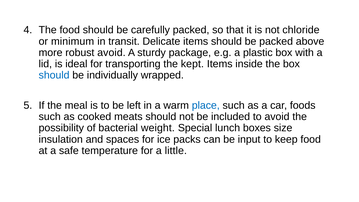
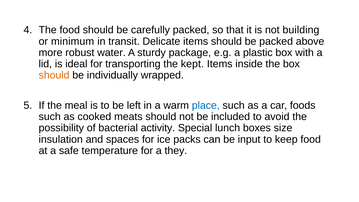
chloride: chloride -> building
robust avoid: avoid -> water
should at (54, 75) colour: blue -> orange
weight: weight -> activity
little: little -> they
